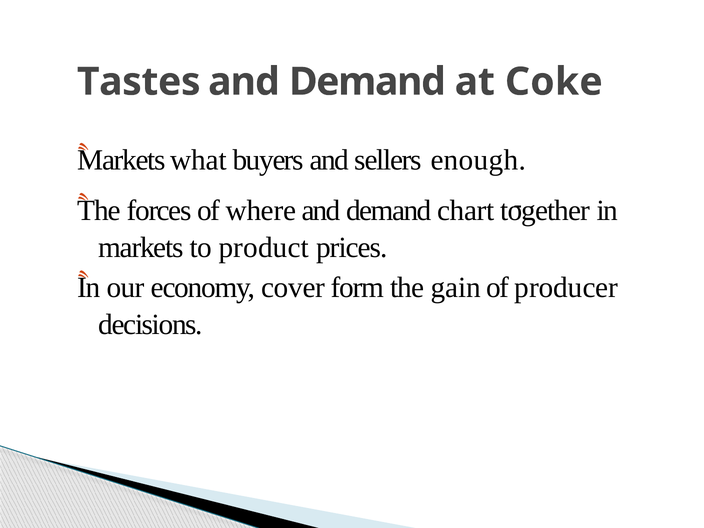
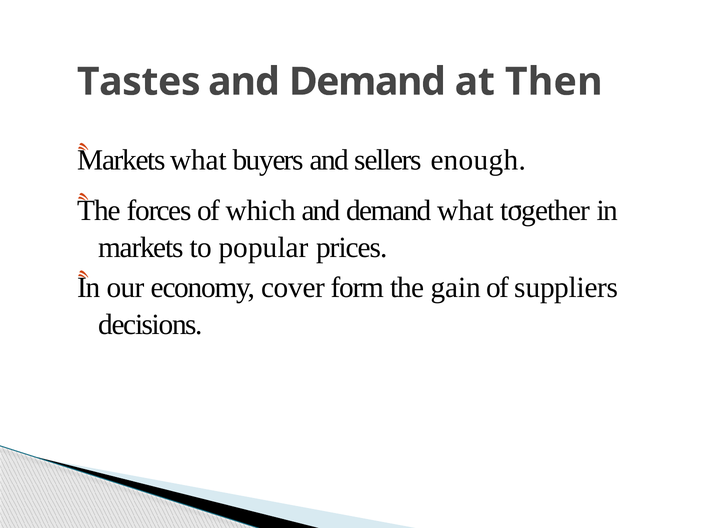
Coke: Coke -> Then
where: where -> which
demand chart: chart -> what
product: product -> popular
producer: producer -> suppliers
